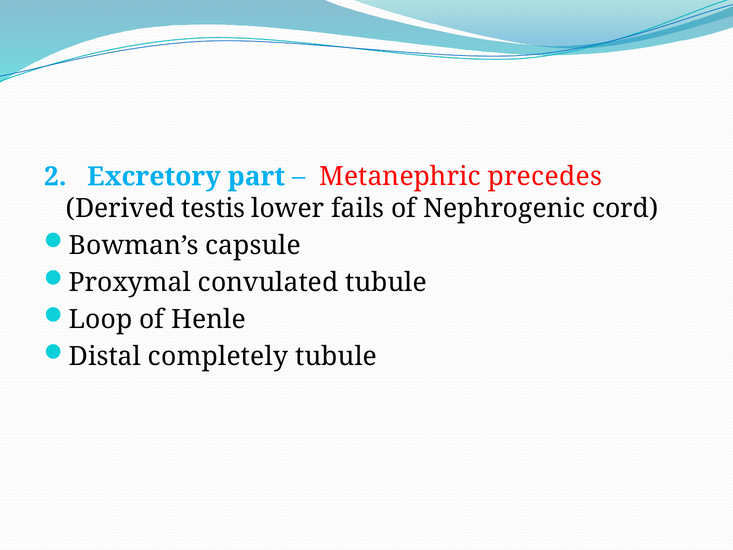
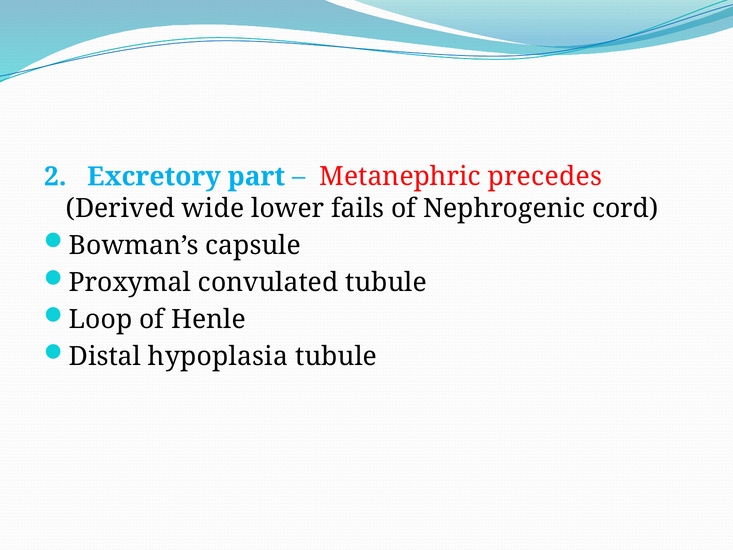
testis: testis -> wide
completely: completely -> hypoplasia
